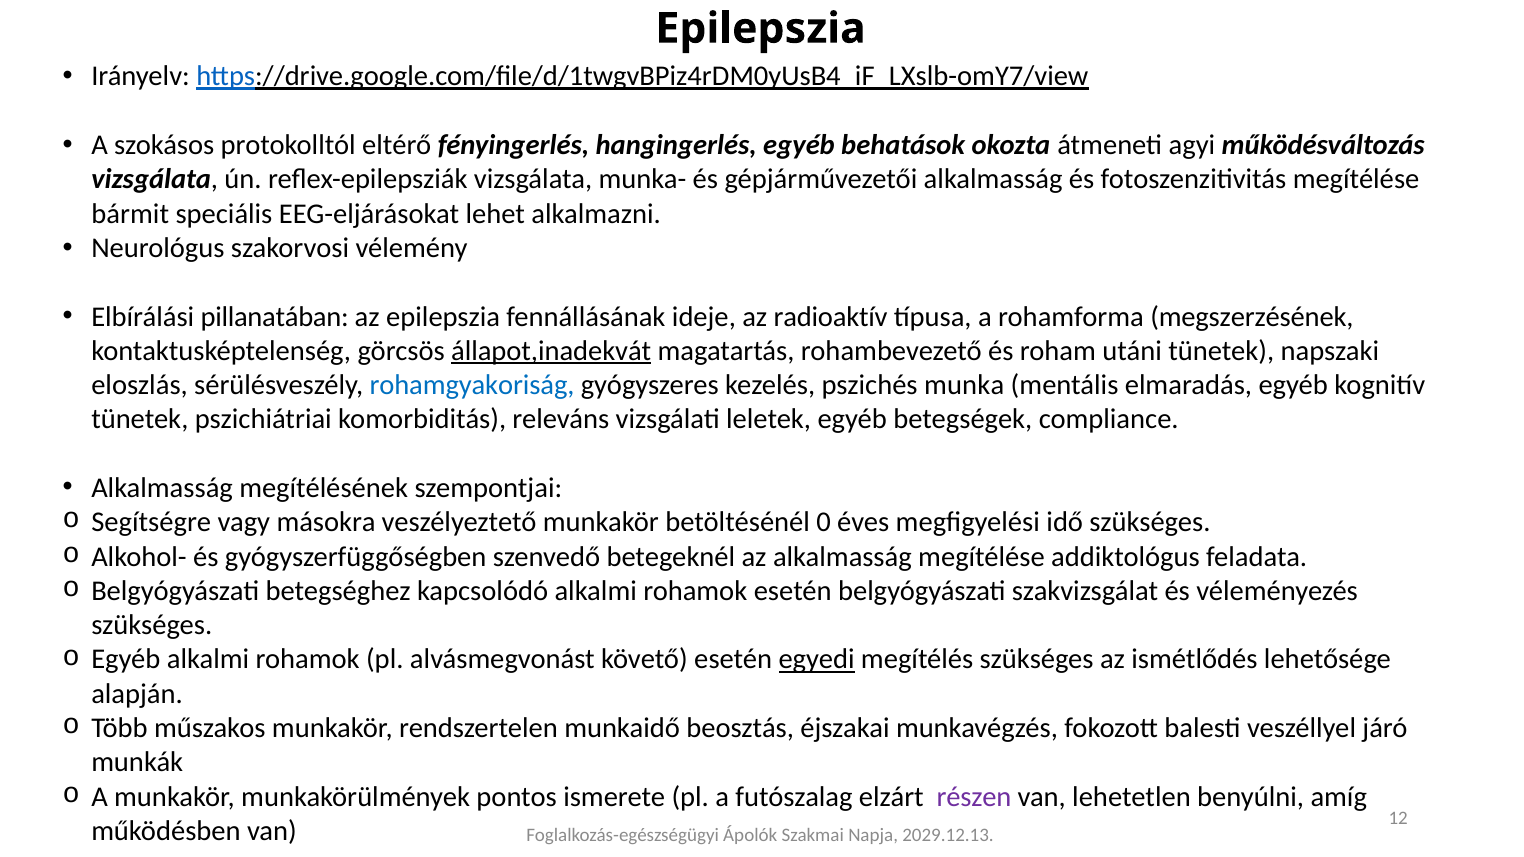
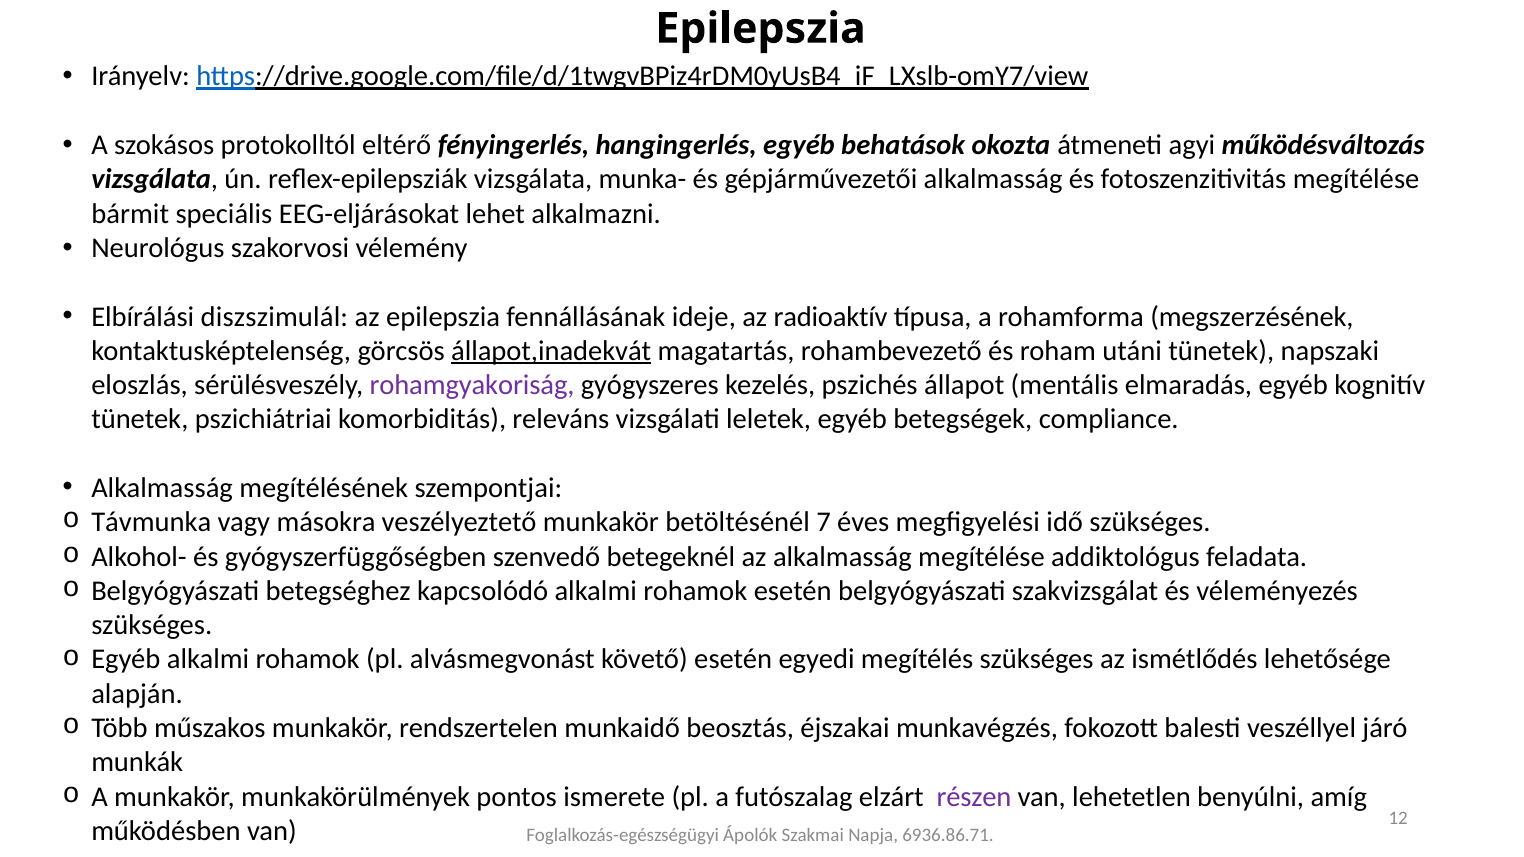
pillanatában: pillanatában -> diszszimulál
rohamgyakoriság colour: blue -> purple
munka: munka -> állapot
Segítségre: Segítségre -> Távmunka
0: 0 -> 7
egyedi underline: present -> none
2029.12.13: 2029.12.13 -> 6936.86.71
